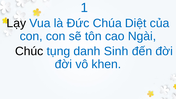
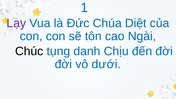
Lạy colour: black -> purple
Sinh: Sinh -> Chịu
khen: khen -> dưới
